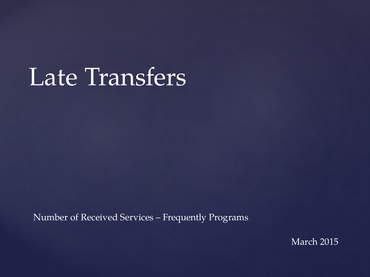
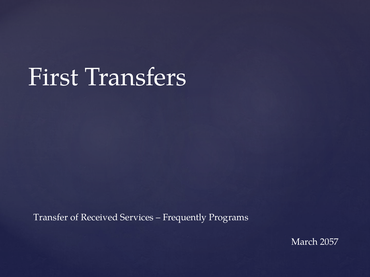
Late: Late -> First
Number: Number -> Transfer
2015: 2015 -> 2057
